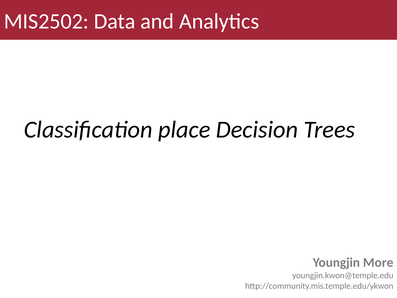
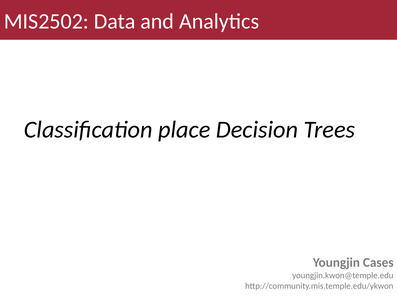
More: More -> Cases
